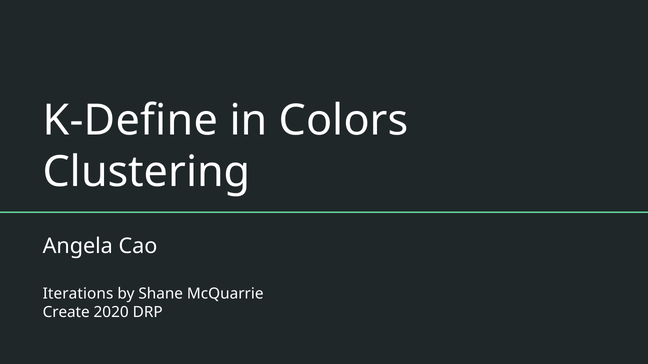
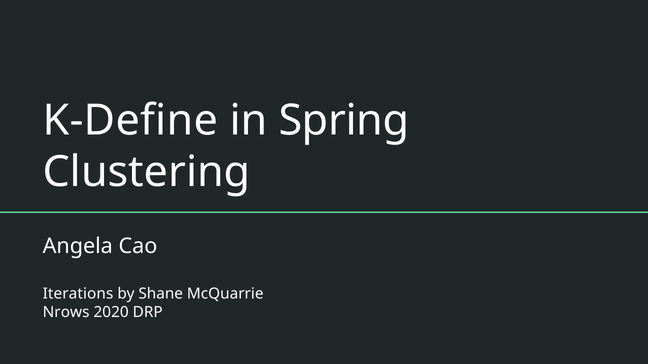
Colors: Colors -> Spring
Create: Create -> Nrows
